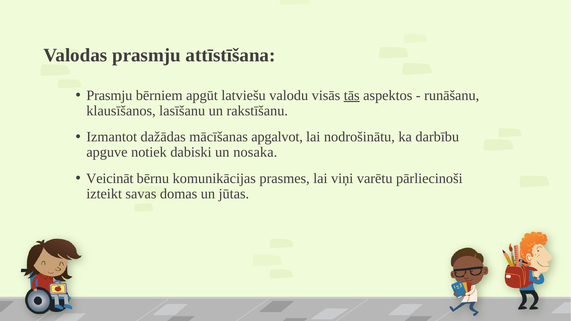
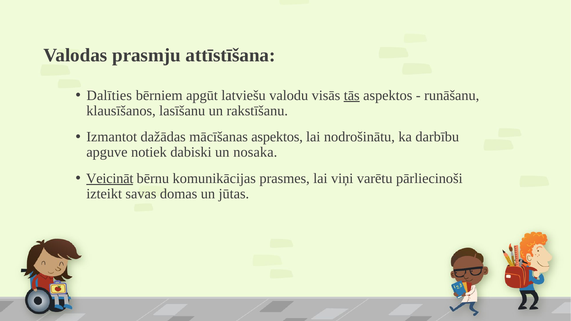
Prasmju at (109, 95): Prasmju -> Dalīties
mācīšanas apgalvot: apgalvot -> aspektos
Veicināt underline: none -> present
